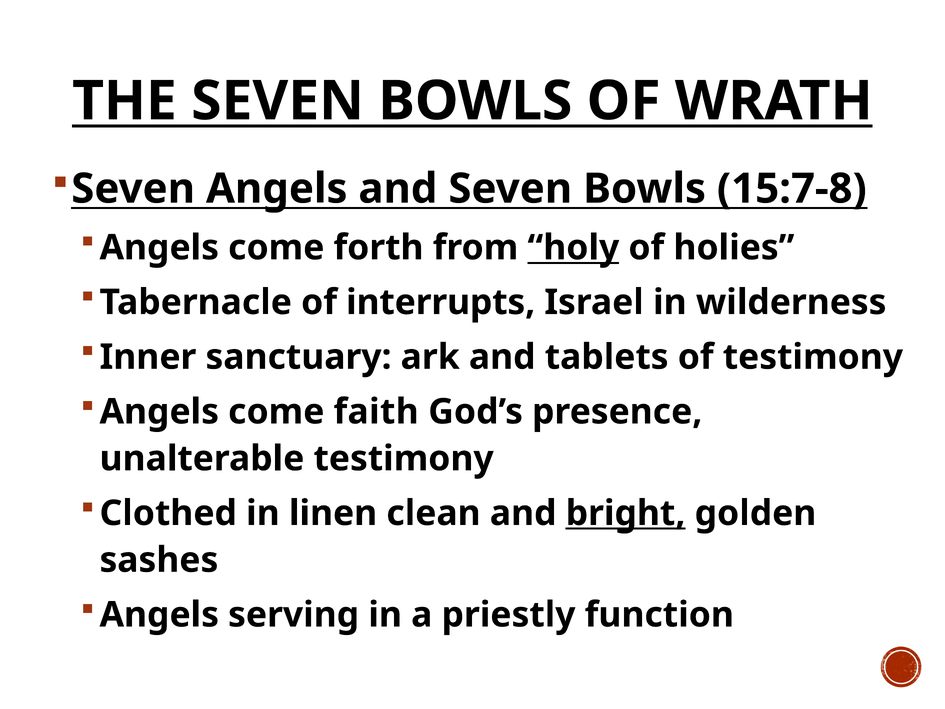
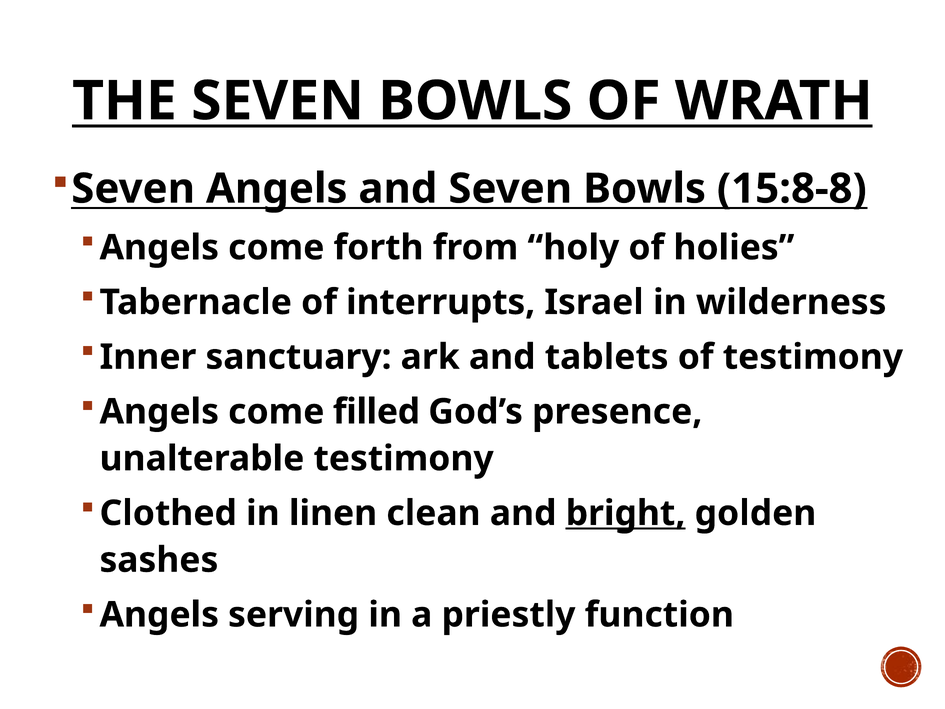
15:7-8: 15:7-8 -> 15:8-8
holy underline: present -> none
faith: faith -> filled
